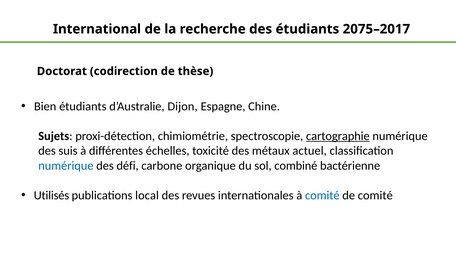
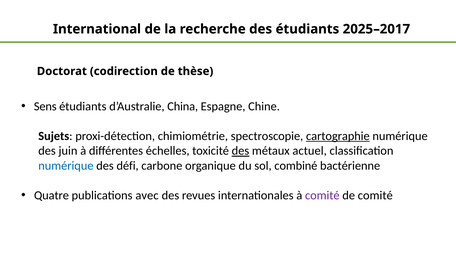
2075–2017: 2075–2017 -> 2025–2017
Bien: Bien -> Sens
Dijon: Dijon -> China
suis: suis -> juin
des at (240, 151) underline: none -> present
Utilisés: Utilisés -> Quatre
local: local -> avec
comité at (322, 195) colour: blue -> purple
